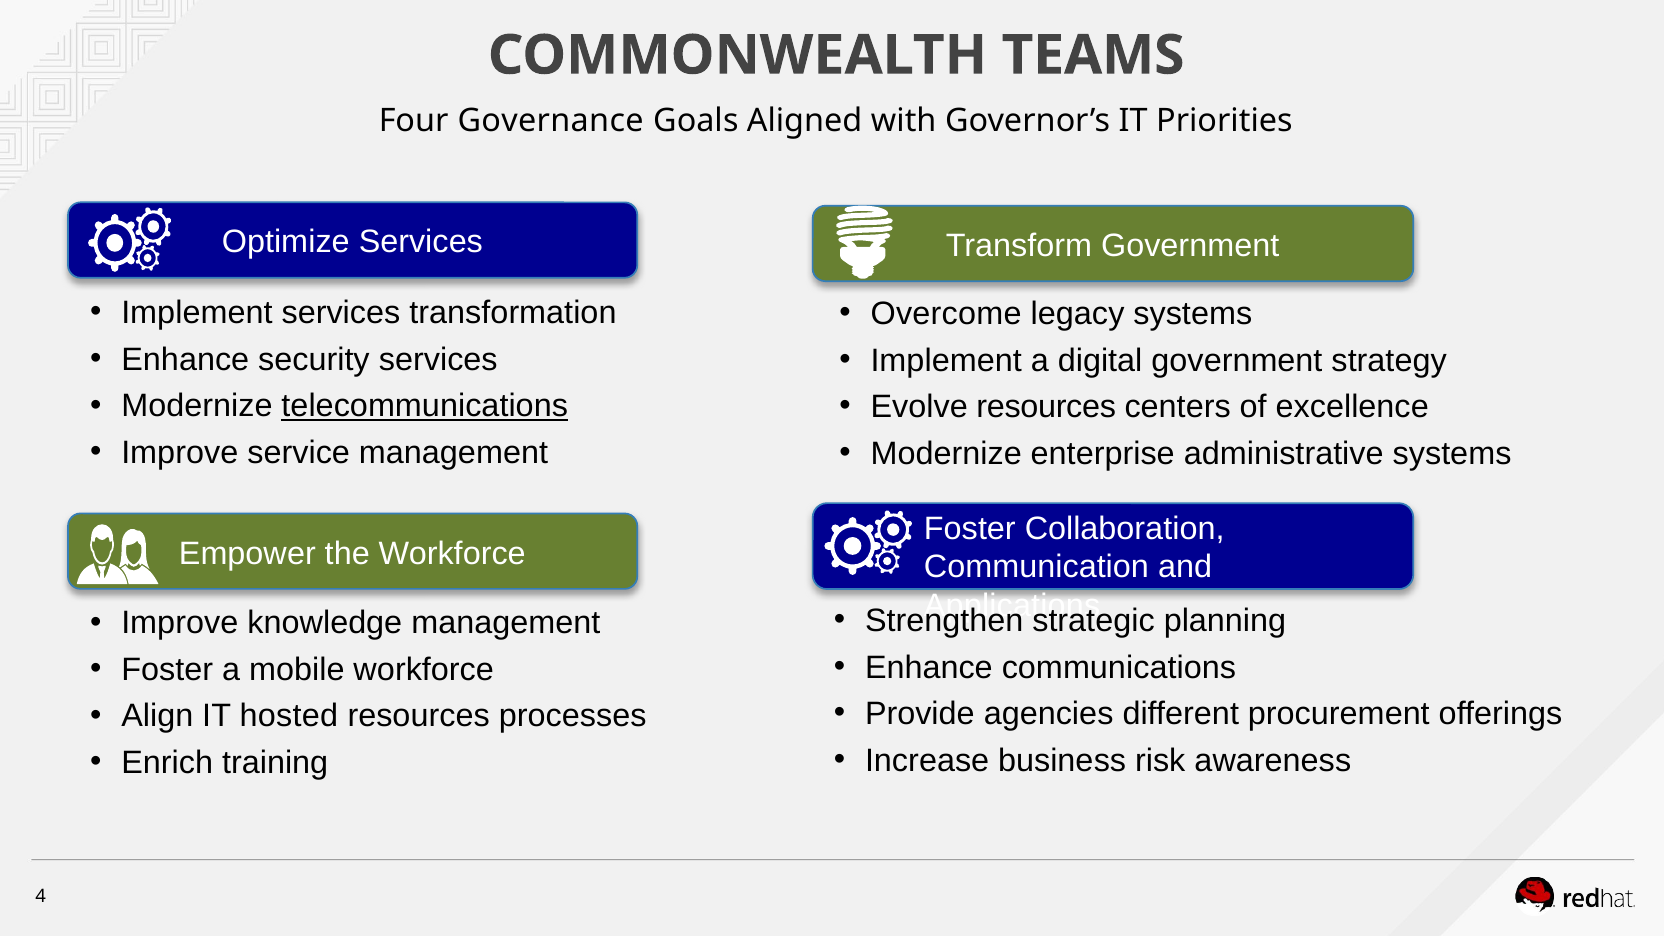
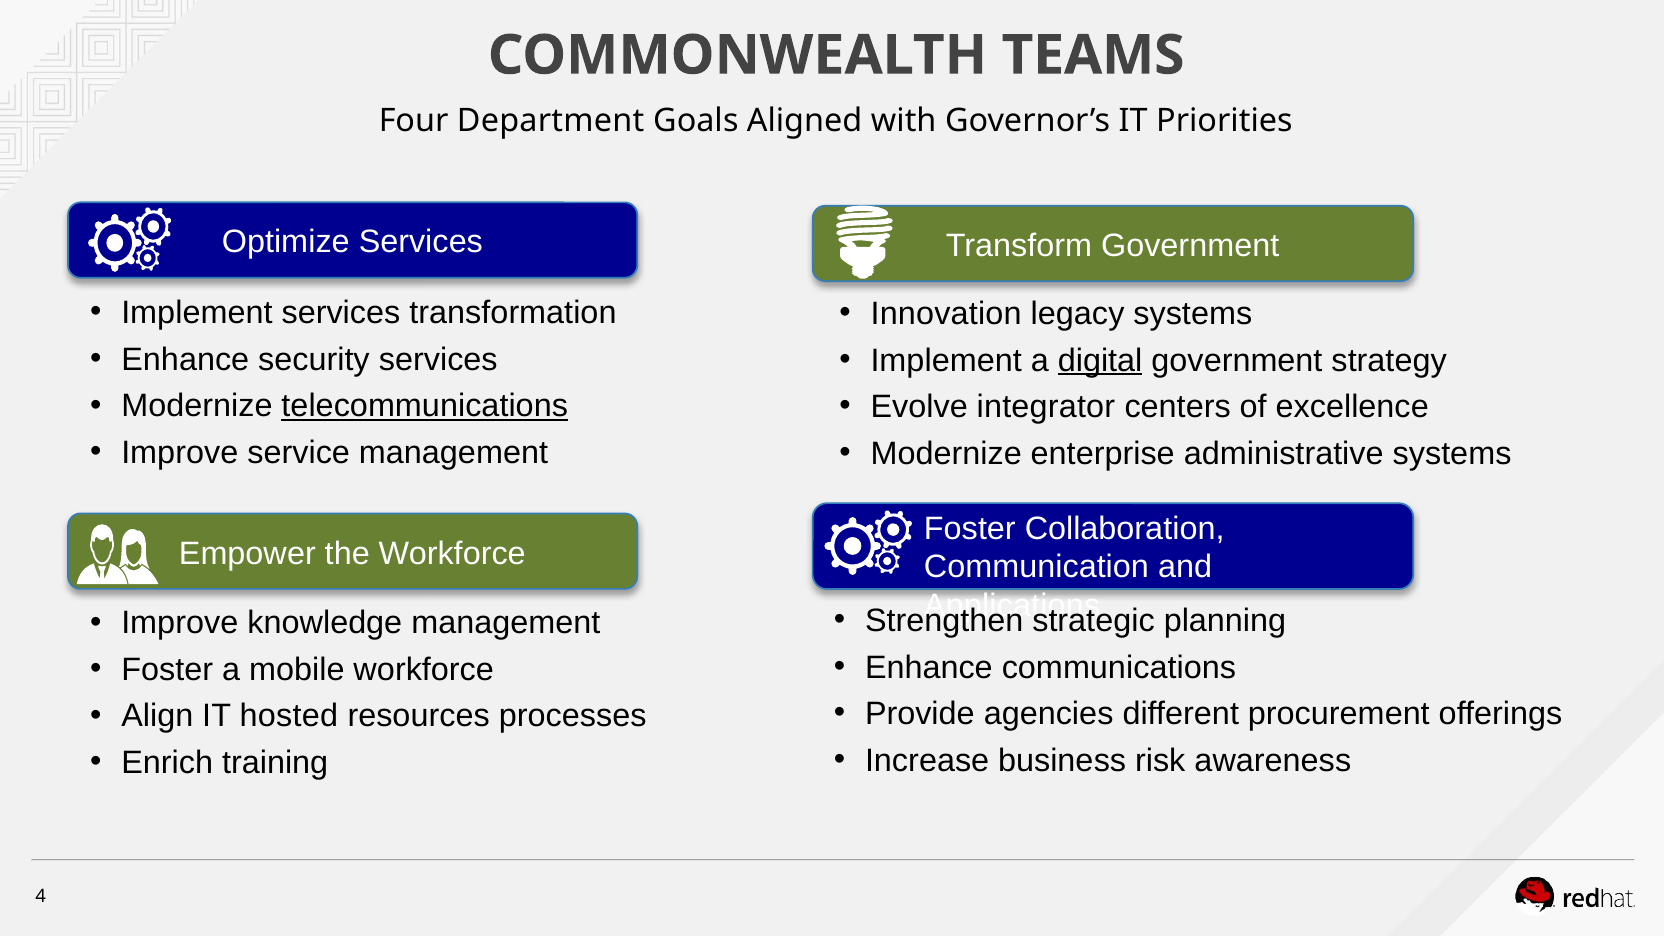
Governance: Governance -> Department
Overcome: Overcome -> Innovation
digital underline: none -> present
Evolve resources: resources -> integrator
